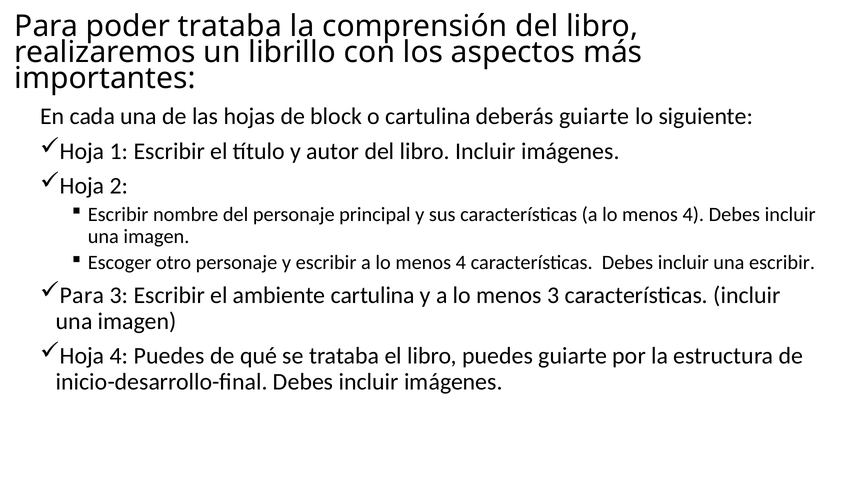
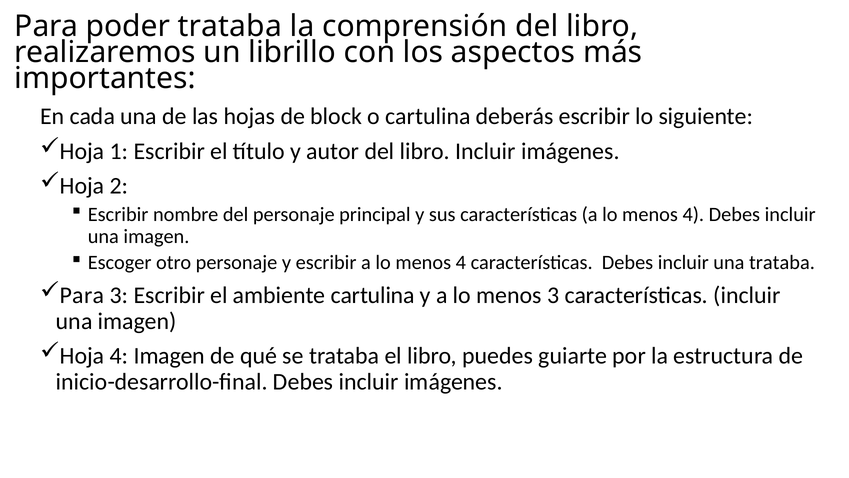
deberás guiarte: guiarte -> escribir
una escribir: escribir -> trataba
4 Puedes: Puedes -> Imagen
